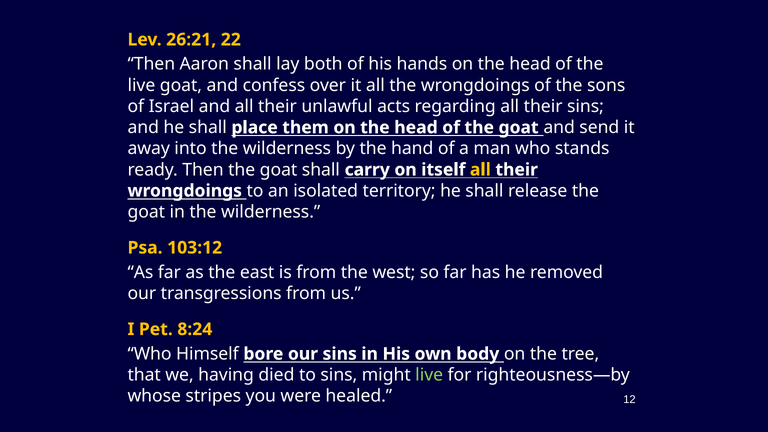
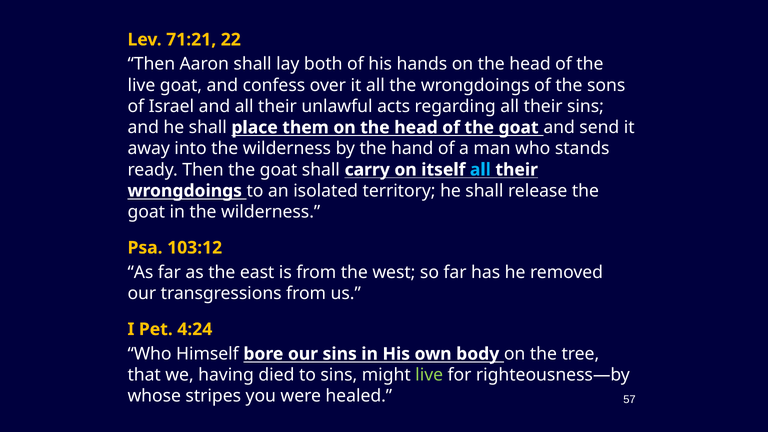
26:21: 26:21 -> 71:21
all at (480, 170) colour: yellow -> light blue
8:24: 8:24 -> 4:24
12: 12 -> 57
